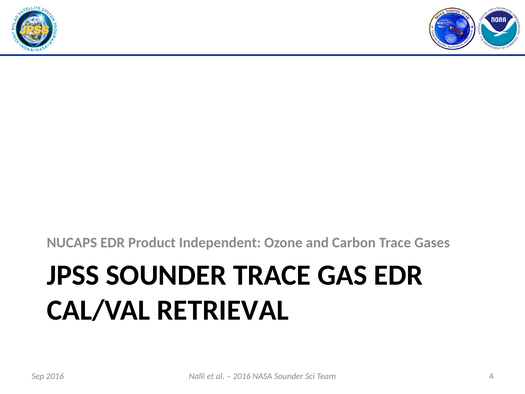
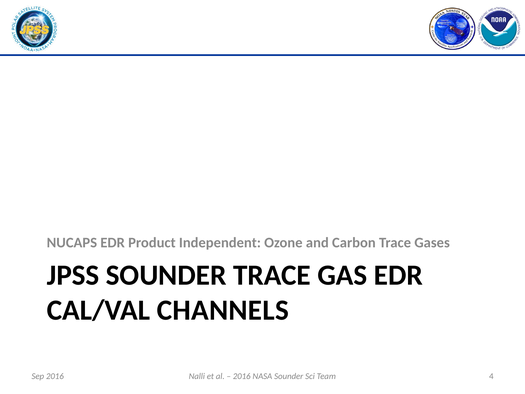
RETRIEVAL: RETRIEVAL -> CHANNELS
